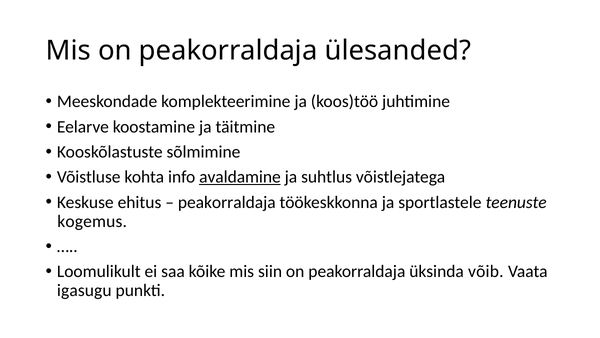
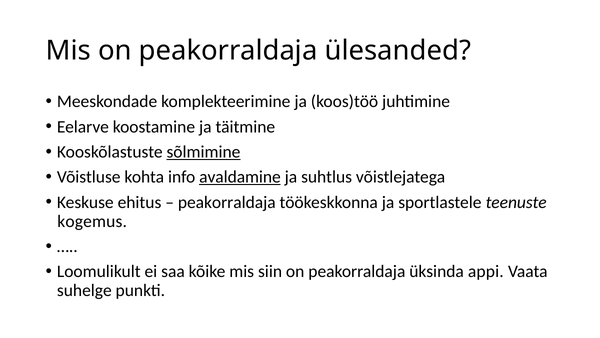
sõlmimine underline: none -> present
võib: võib -> appi
igasugu: igasugu -> suhelge
